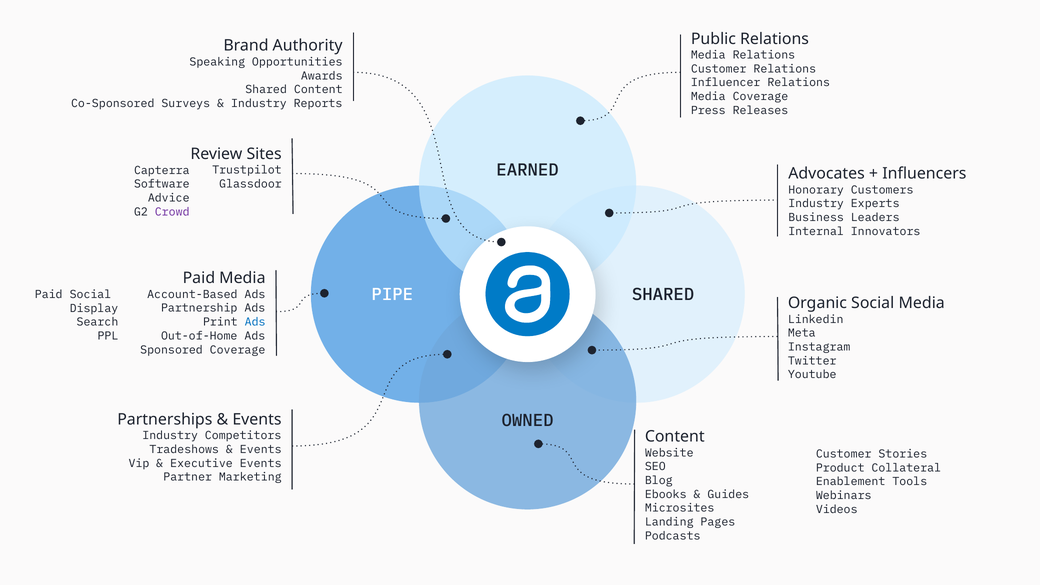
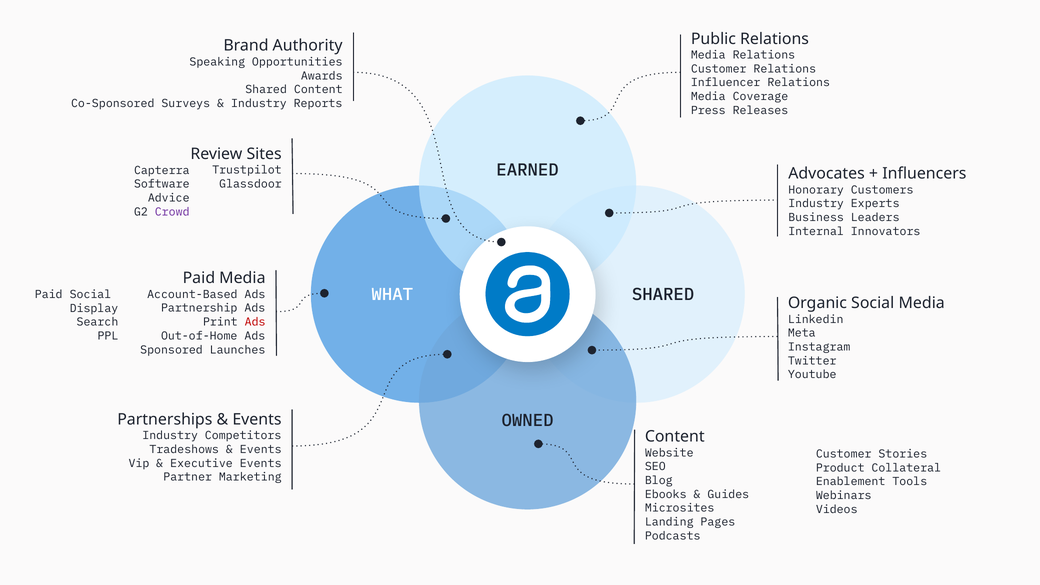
PIPE: PIPE -> WHAT
Ads at (255, 322) colour: blue -> red
Sponsored Coverage: Coverage -> Launches
